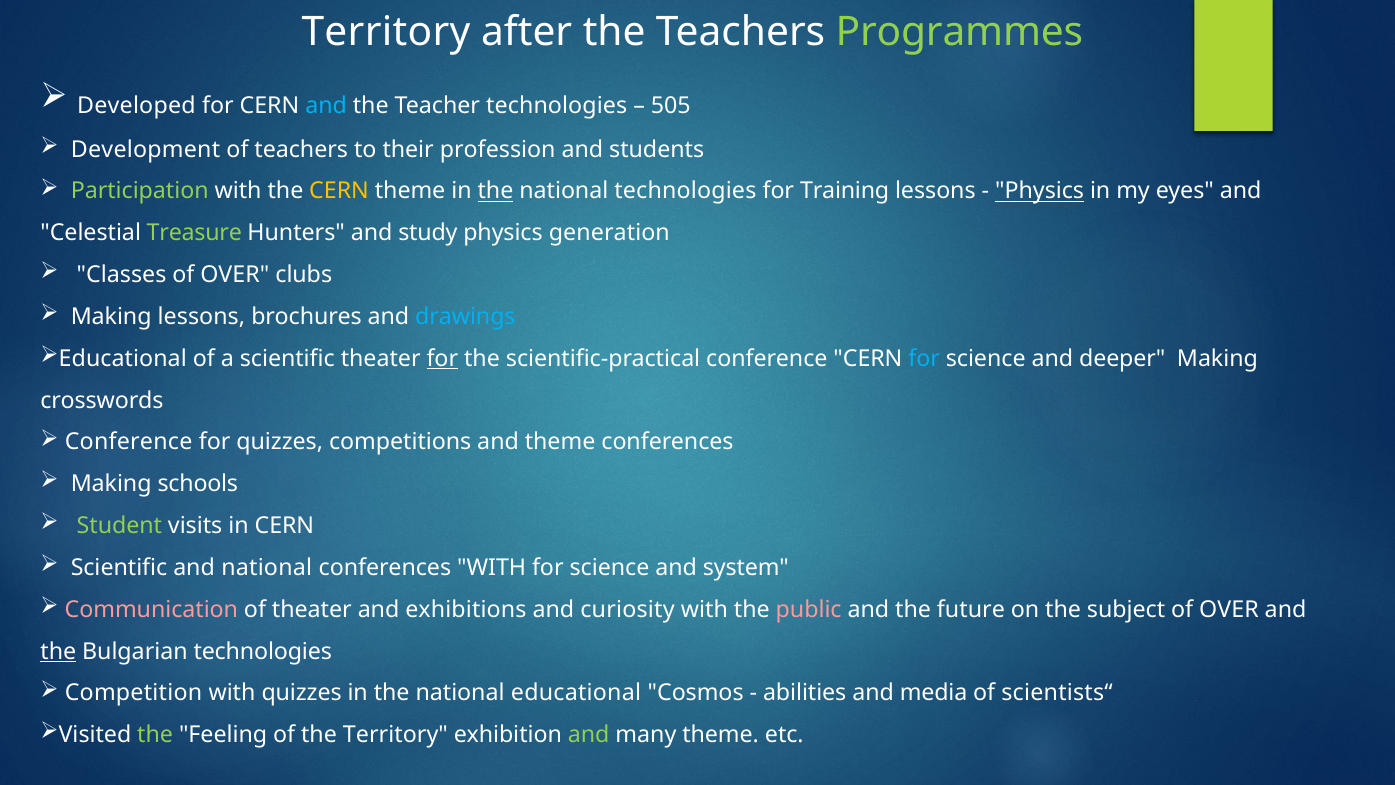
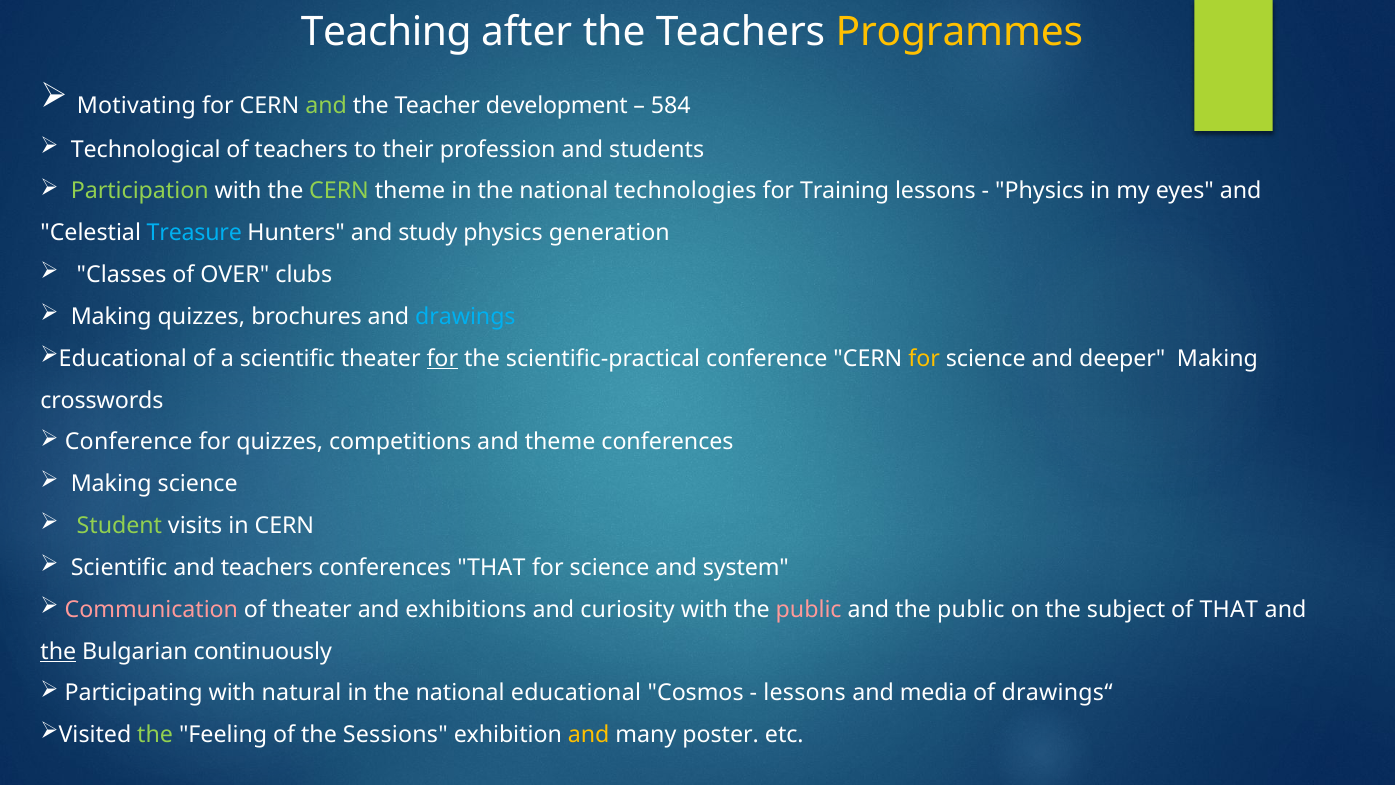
Territory at (386, 32): Territory -> Teaching
Programmes colour: light green -> yellow
Developed: Developed -> Motivating
and at (326, 105) colour: light blue -> light green
Teacher technologies: technologies -> development
505: 505 -> 584
Development: Development -> Technological
CERN at (339, 191) colour: yellow -> light green
the at (495, 191) underline: present -> none
Physics at (1040, 191) underline: present -> none
Treasure colour: light green -> light blue
Making lessons: lessons -> quizzes
for at (924, 358) colour: light blue -> yellow
Making schools: schools -> science
and national: national -> teachers
conferences WITH: WITH -> THAT
and the future: future -> public
subject of OVER: OVER -> THAT
Bulgarian technologies: technologies -> continuously
Competition: Competition -> Participating
with quizzes: quizzes -> natural
abilities at (805, 693): abilities -> lessons
scientists“: scientists“ -> drawings“
the Territory: Territory -> Sessions
and at (589, 735) colour: light green -> yellow
many theme: theme -> poster
